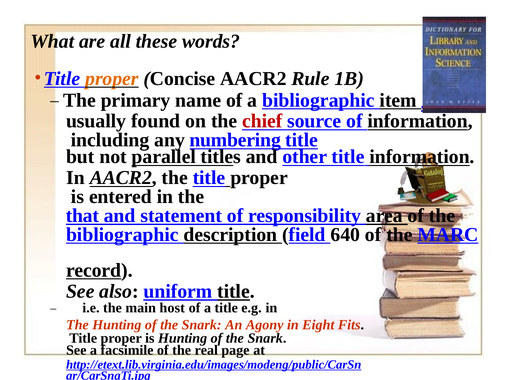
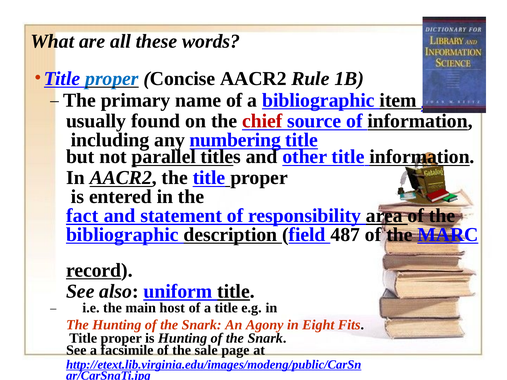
proper at (112, 79) colour: orange -> blue
that: that -> fact
640: 640 -> 487
real: real -> sale
